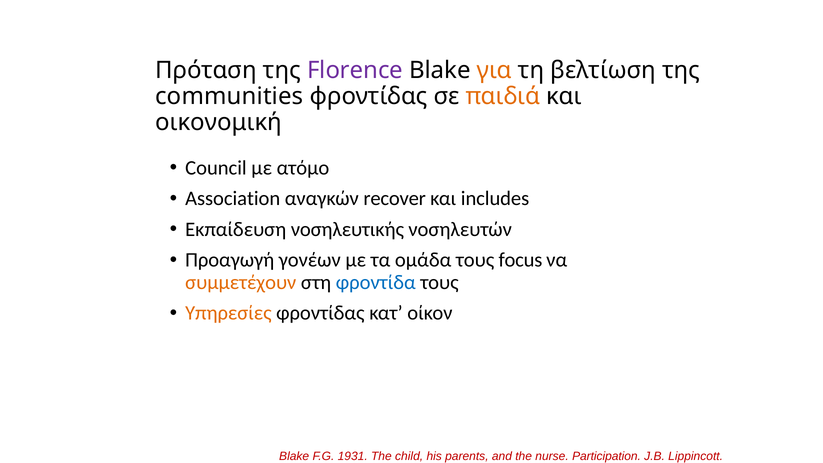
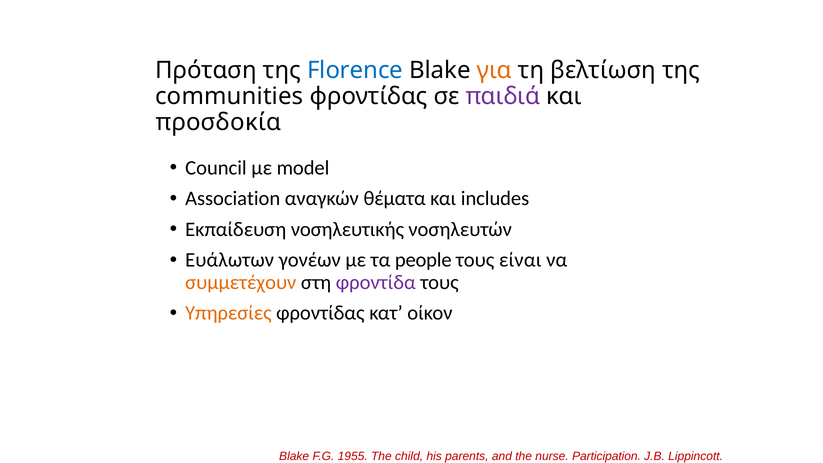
Florence colour: purple -> blue
παιδιά colour: orange -> purple
οικονομική: οικονομική -> προσδοκία
ατόμο: ατόμο -> model
recover: recover -> θέματα
Προαγωγή: Προαγωγή -> Ευάλωτων
ομάδα: ομάδα -> people
focus: focus -> είναι
φροντίδα colour: blue -> purple
1931: 1931 -> 1955
